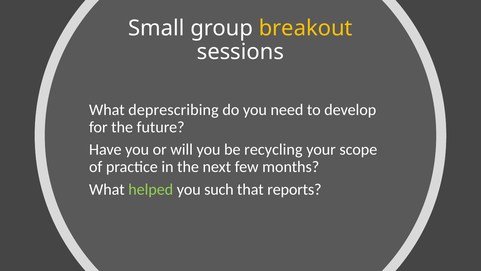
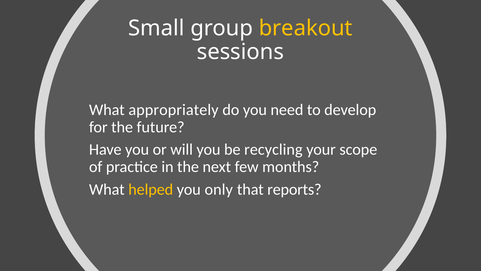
deprescribing: deprescribing -> appropriately
helped colour: light green -> yellow
such: such -> only
